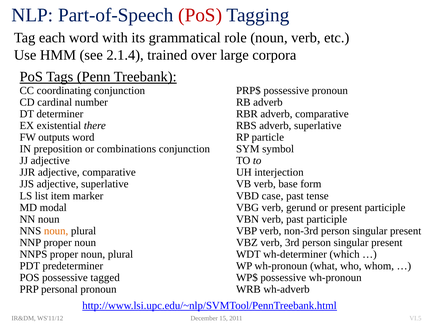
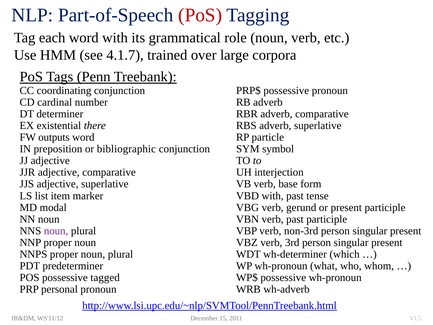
2.1.4: 2.1.4 -> 4.1.7
combinations: combinations -> bibliographic
VBD case: case -> with
noun at (56, 231) colour: orange -> purple
